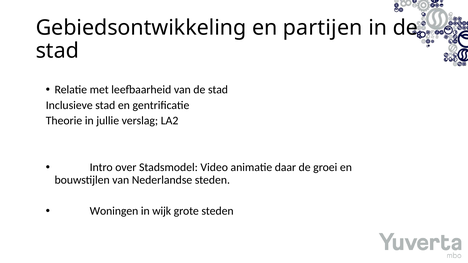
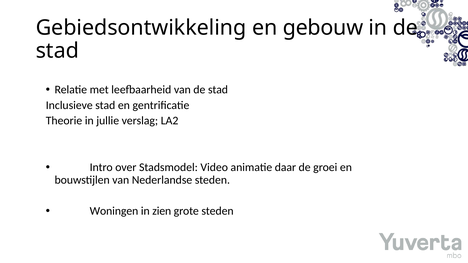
partijen: partijen -> gebouw
wijk: wijk -> zien
